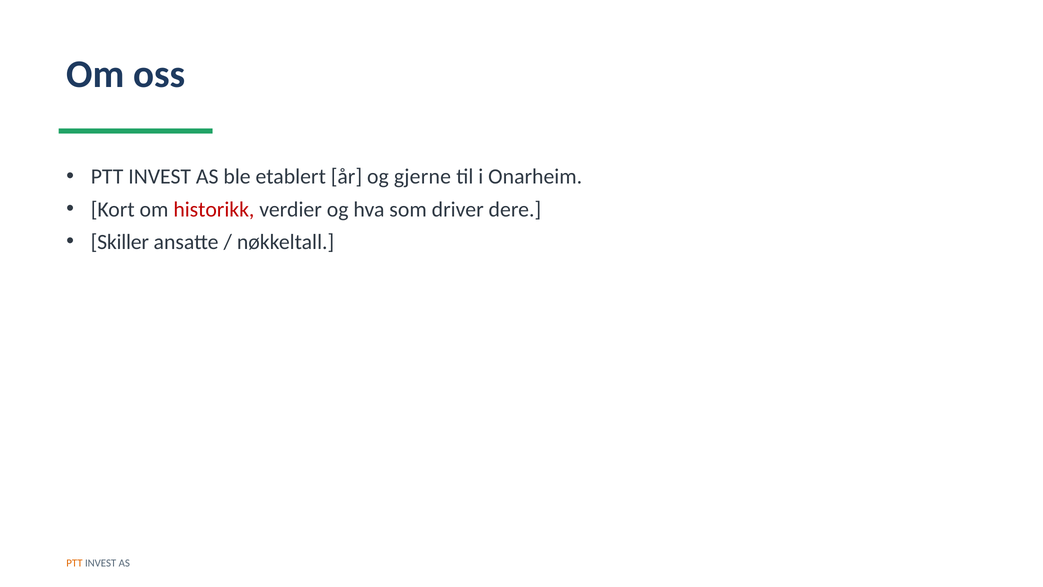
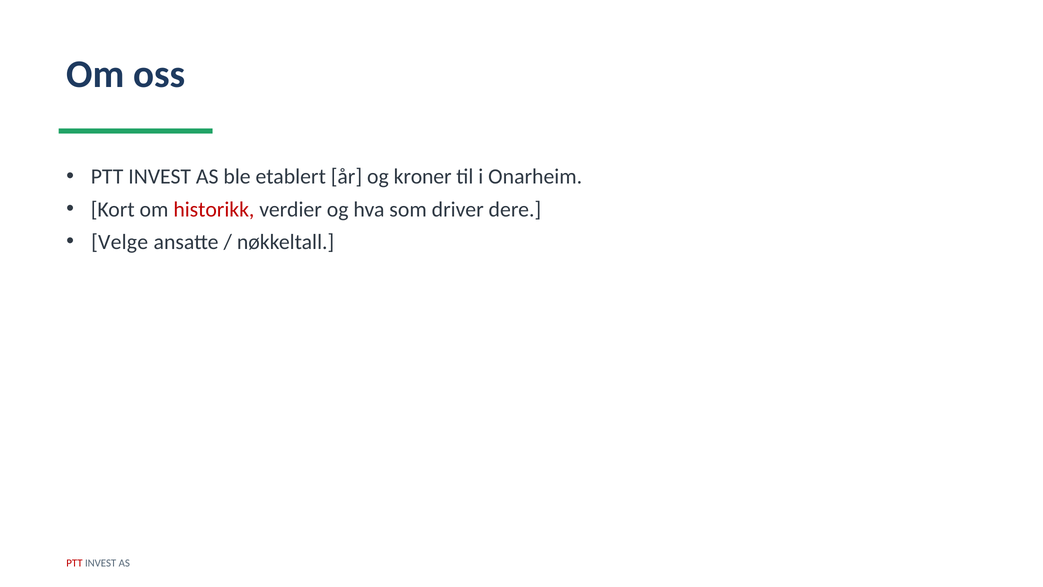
gjerne: gjerne -> kroner
Skiller: Skiller -> Velge
PTT at (74, 563) colour: orange -> red
